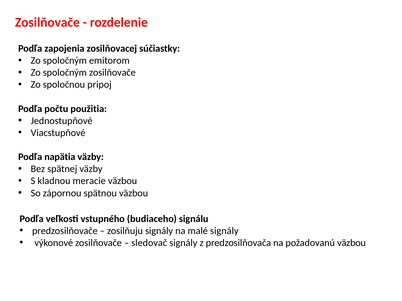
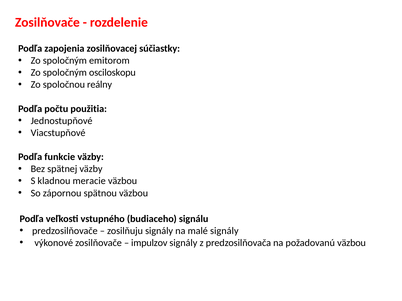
spoločným zosilňovače: zosilňovače -> osciloskopu
pripoj: pripoj -> reálny
napätia: napätia -> funkcie
sledovač: sledovač -> impulzov
